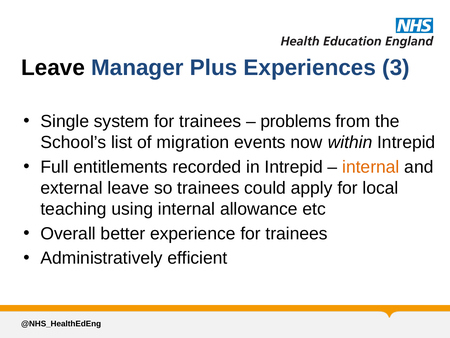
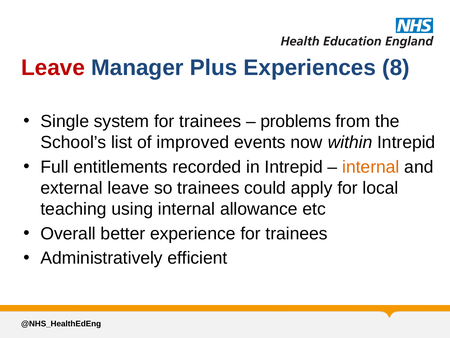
Leave at (53, 68) colour: black -> red
3: 3 -> 8
migration: migration -> improved
